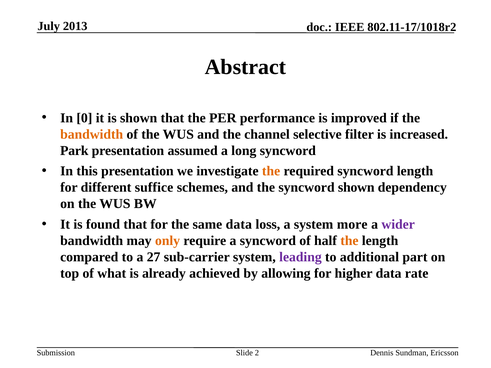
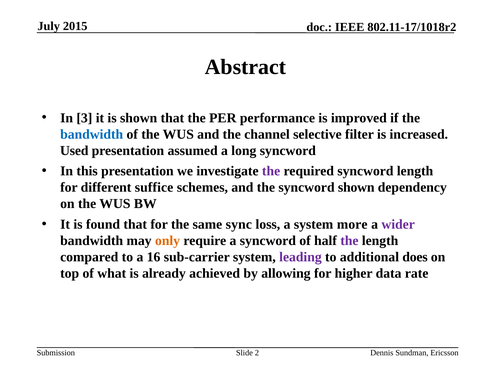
2013: 2013 -> 2015
0: 0 -> 3
bandwidth at (92, 134) colour: orange -> blue
Park: Park -> Used
the at (271, 171) colour: orange -> purple
same data: data -> sync
the at (349, 241) colour: orange -> purple
27: 27 -> 16
part: part -> does
